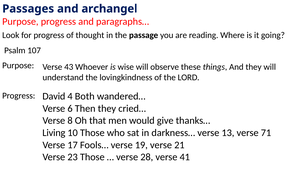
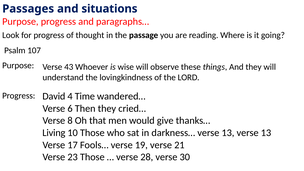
archangel: archangel -> situations
Both: Both -> Time
13 verse 71: 71 -> 13
41: 41 -> 30
